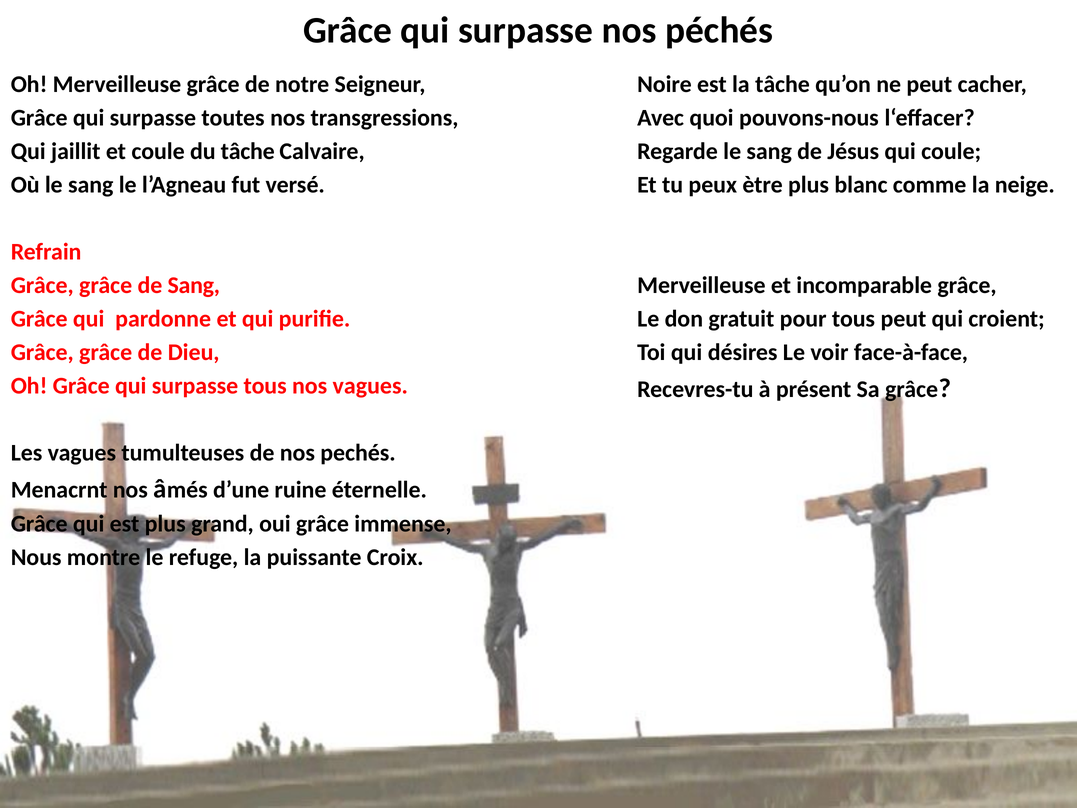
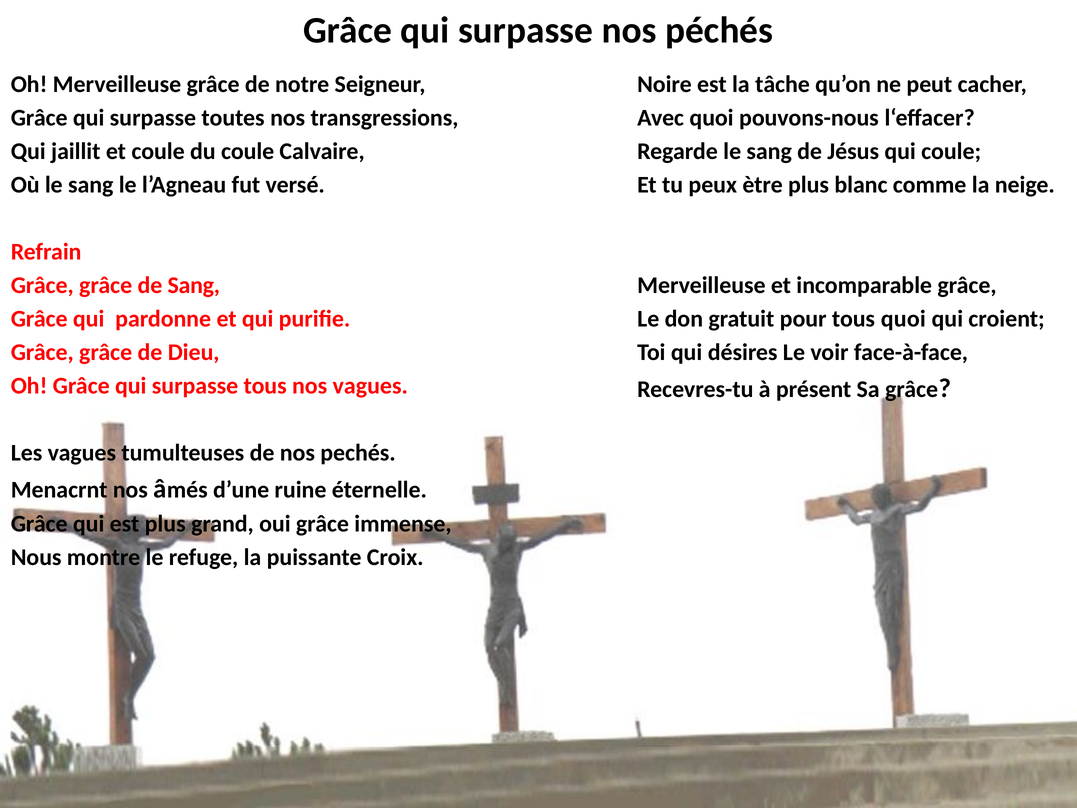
du tâche: tâche -> coule
tous peut: peut -> quoi
